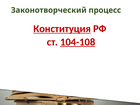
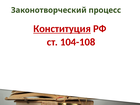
104-108 underline: present -> none
